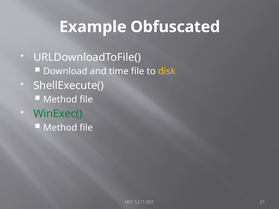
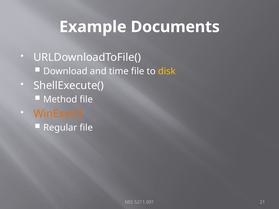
Obfuscated: Obfuscated -> Documents
WinExec( colour: green -> orange
Method at (60, 128): Method -> Regular
